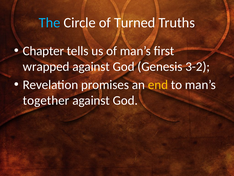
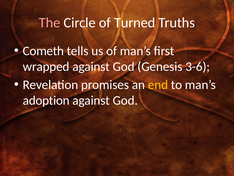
The colour: light blue -> pink
Chapter: Chapter -> Cometh
3-2: 3-2 -> 3-6
together: together -> adoption
